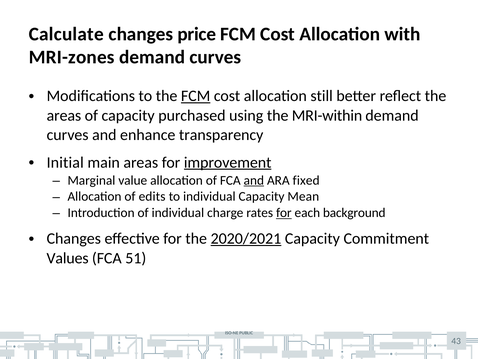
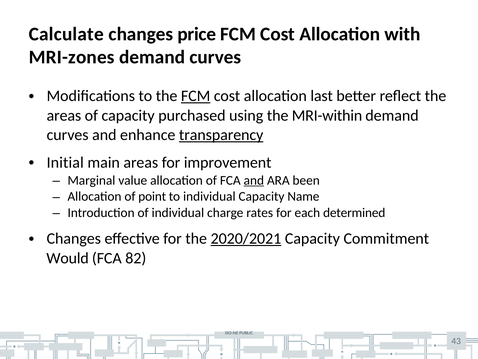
still: still -> last
transparency underline: none -> present
improvement underline: present -> none
fixed: fixed -> been
edits: edits -> point
Mean: Mean -> Name
for at (284, 213) underline: present -> none
background: background -> determined
Values: Values -> Would
51: 51 -> 82
